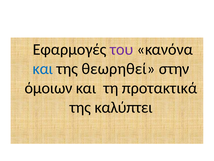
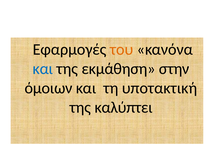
του colour: purple -> orange
θεωρηθεί: θεωρηθεί -> εκμάθηση
προτακτικά: προτακτικά -> υποτακτική
